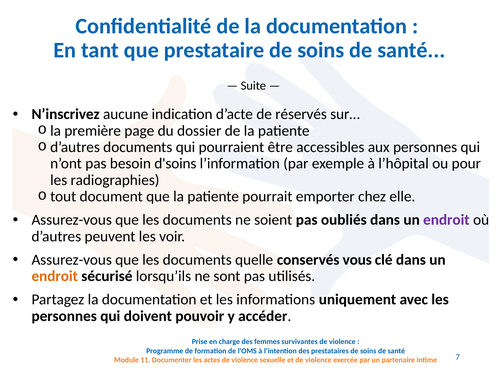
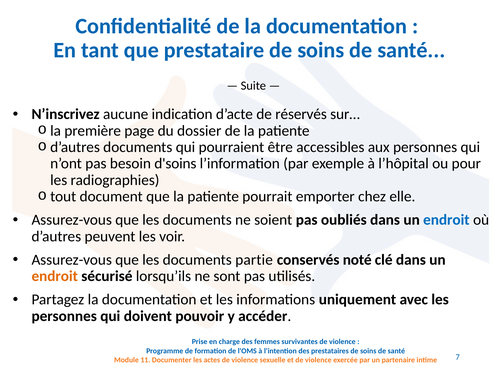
endroit at (446, 220) colour: purple -> blue
quelle: quelle -> partie
vous: vous -> noté
